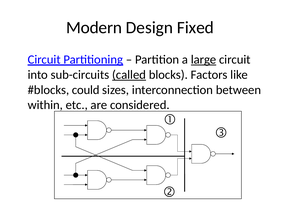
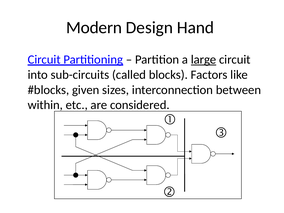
Fixed: Fixed -> Hand
called underline: present -> none
could: could -> given
